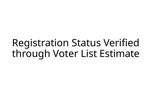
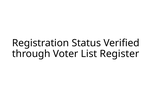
Estimate: Estimate -> Register
